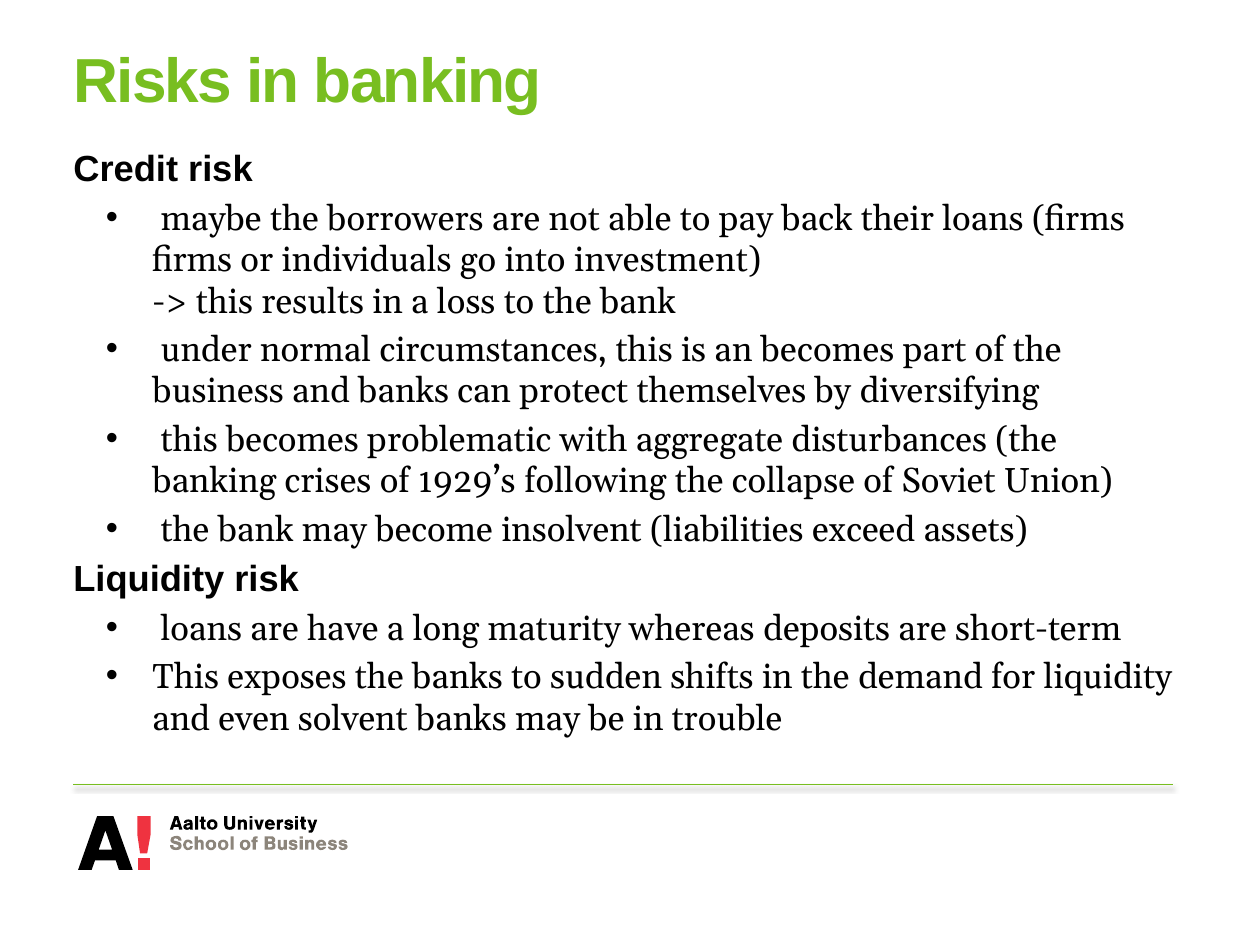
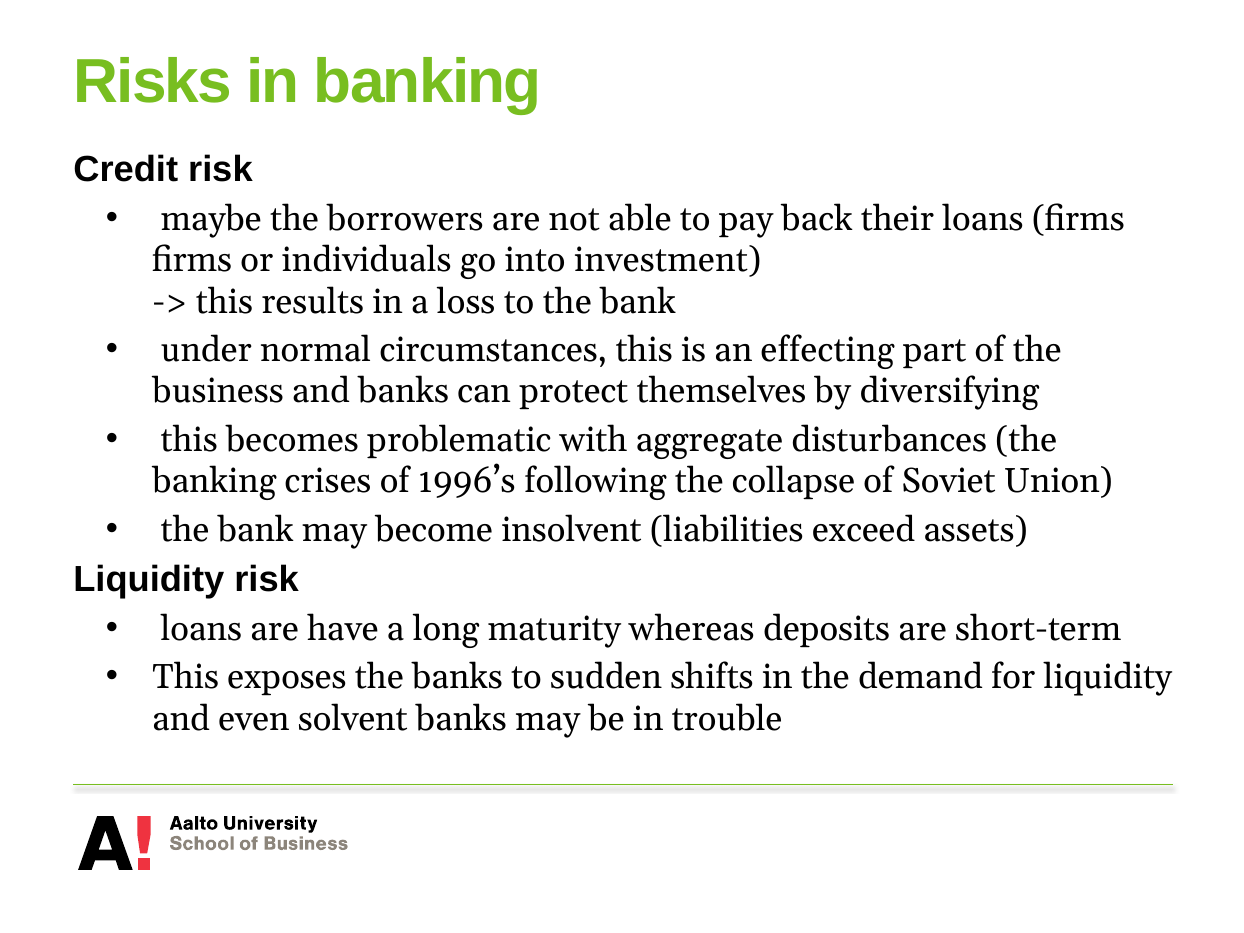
an becomes: becomes -> effecting
1929’s: 1929’s -> 1996’s
